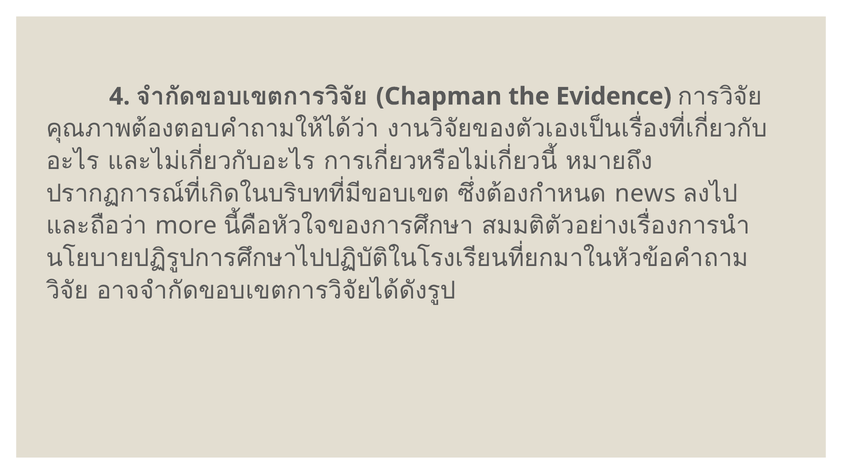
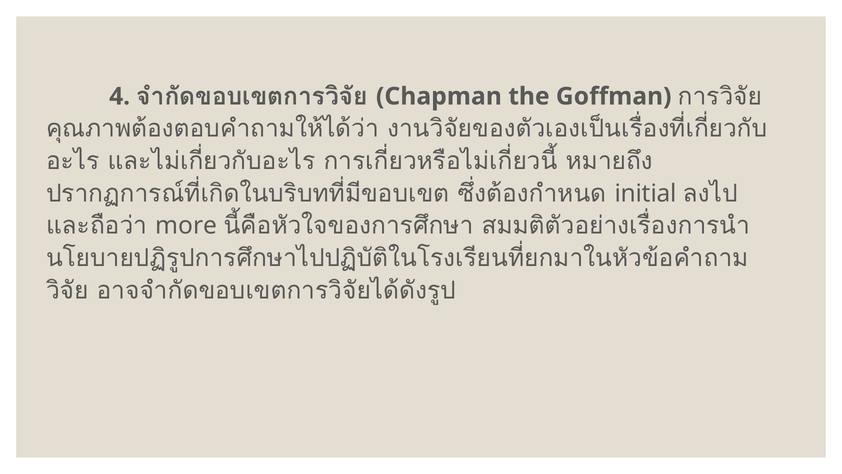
Evidence: Evidence -> Goffman
news: news -> initial
